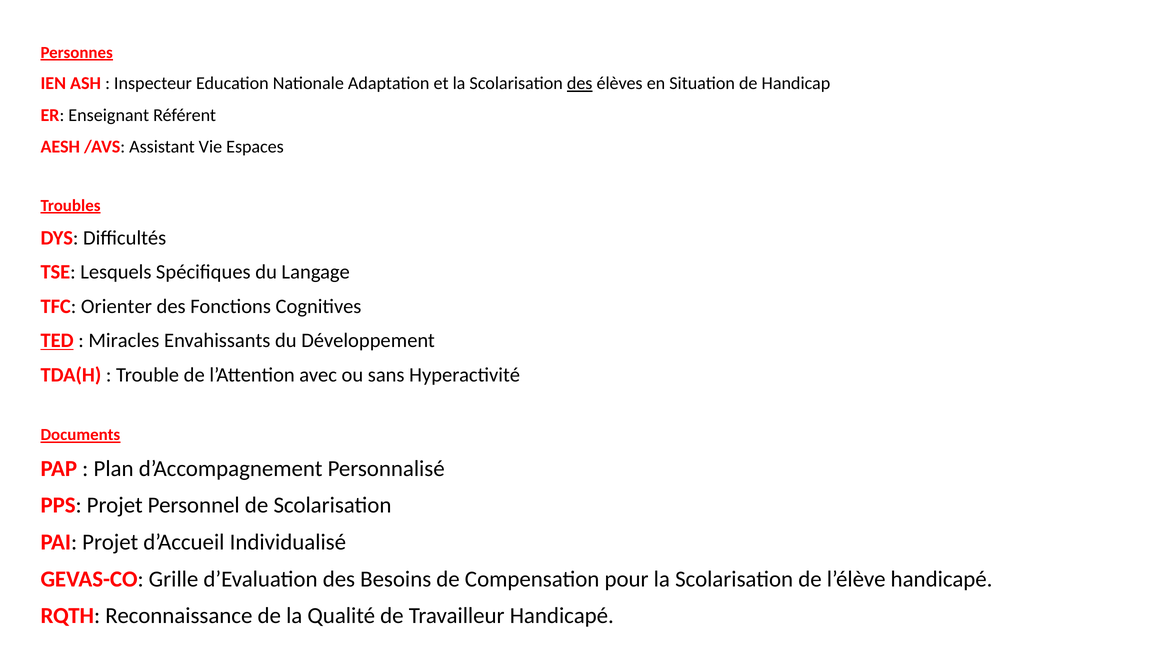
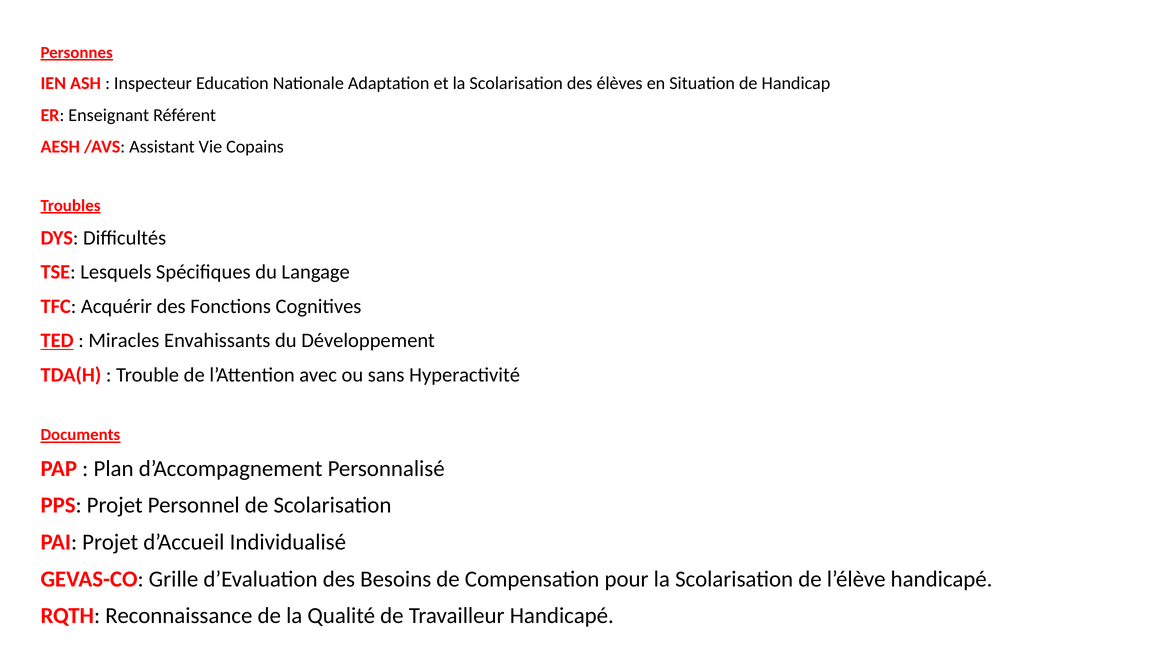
des at (580, 83) underline: present -> none
Espaces: Espaces -> Copains
Orienter: Orienter -> Acquérir
